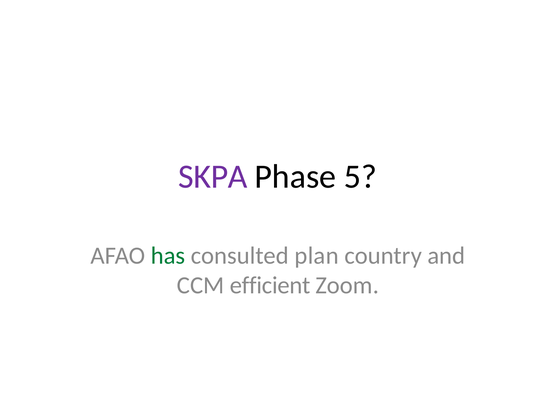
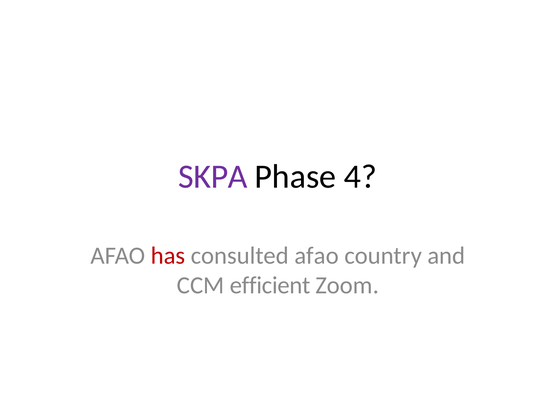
5: 5 -> 4
has colour: green -> red
consulted plan: plan -> afao
